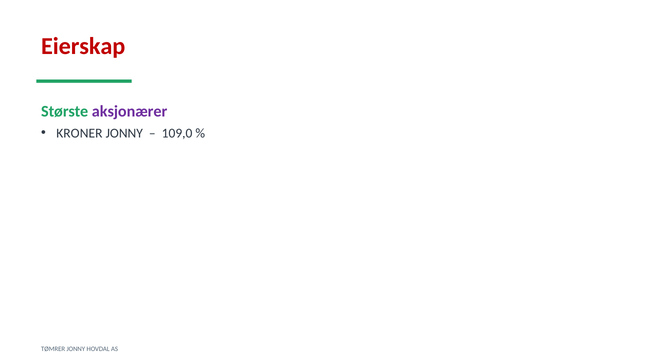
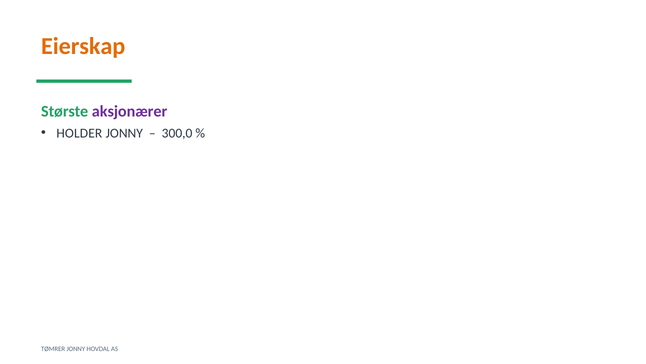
Eierskap colour: red -> orange
KRONER: KRONER -> HOLDER
109,0: 109,0 -> 300,0
